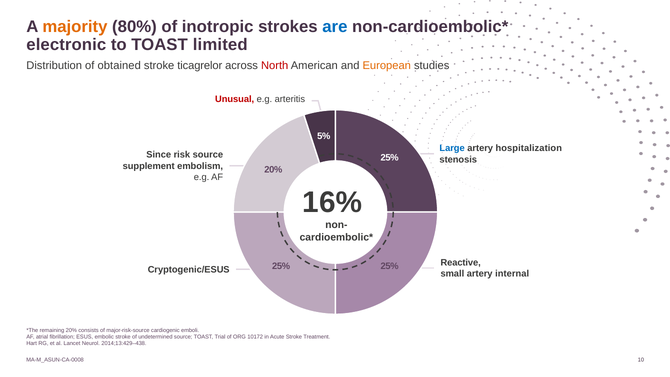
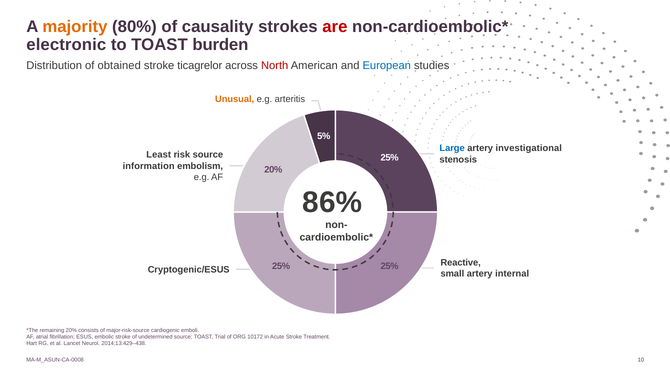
inotropic: inotropic -> causality
are colour: blue -> red
limited: limited -> burden
European colour: orange -> blue
Unusual colour: red -> orange
hospitalization: hospitalization -> investigational
Since: Since -> Least
supplement: supplement -> information
16%: 16% -> 86%
